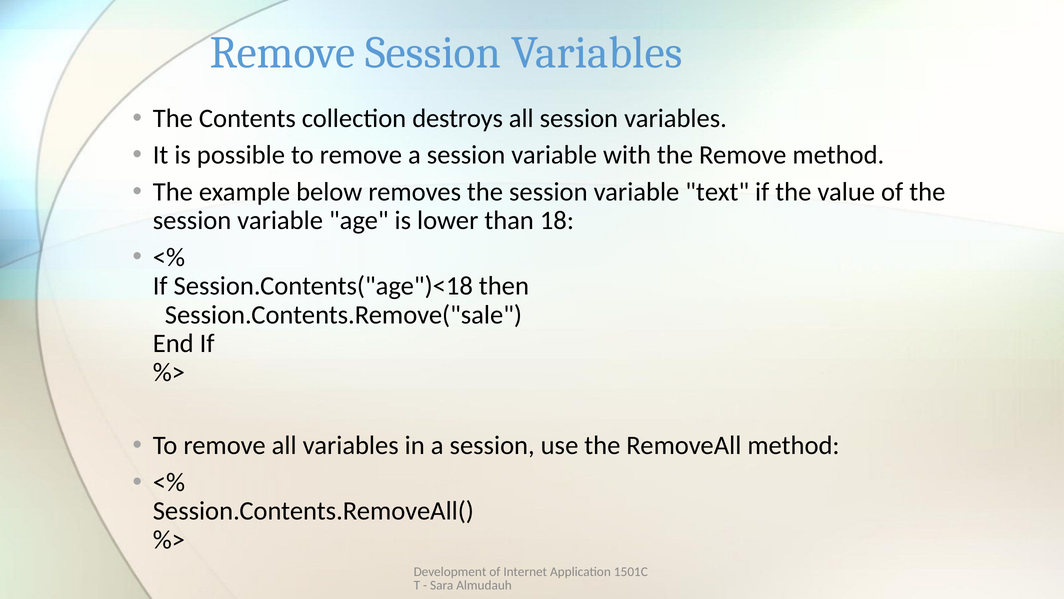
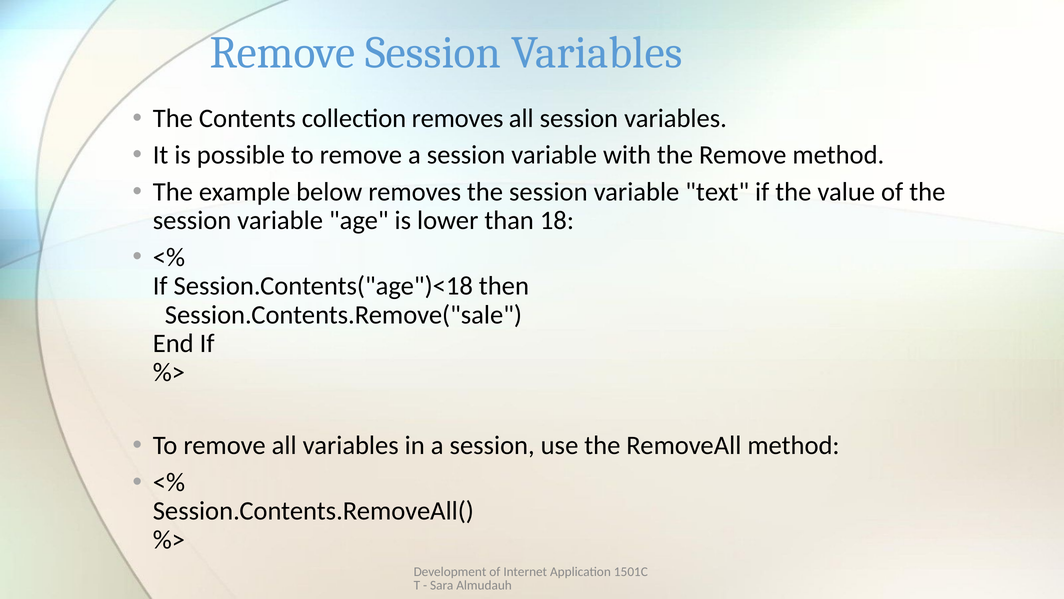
collection destroys: destroys -> removes
